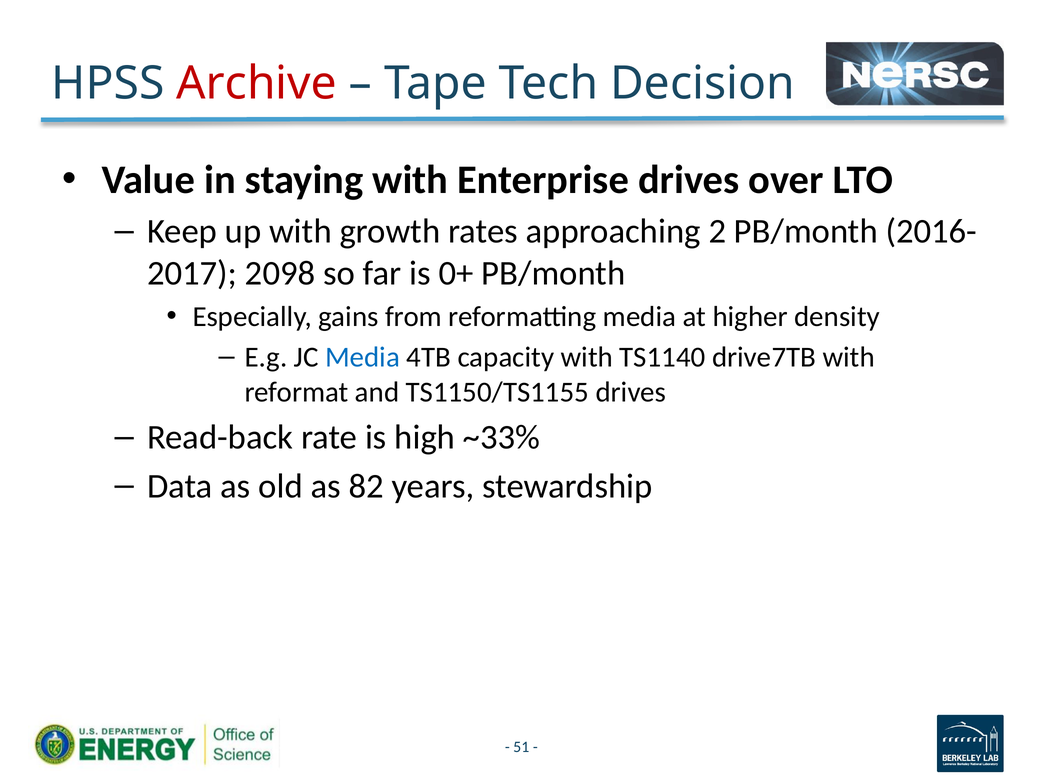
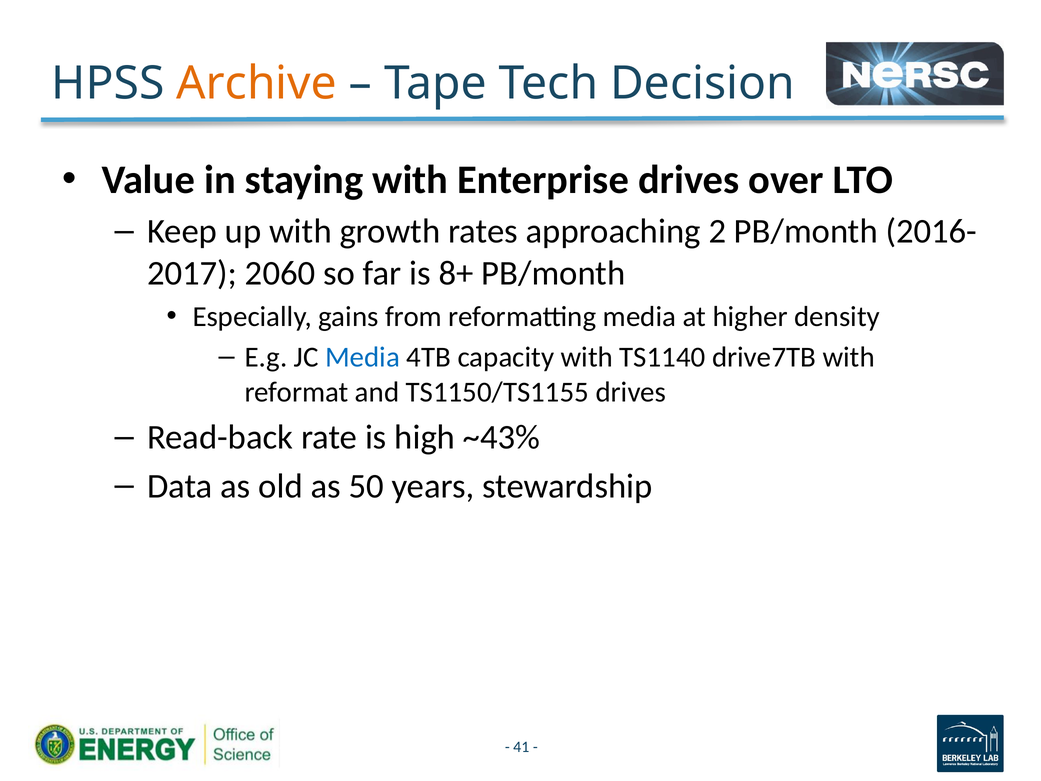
Archive colour: red -> orange
2098: 2098 -> 2060
0+: 0+ -> 8+
~33%: ~33% -> ~43%
82: 82 -> 50
51: 51 -> 41
